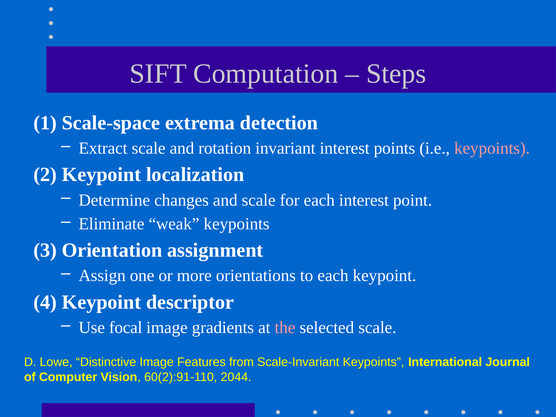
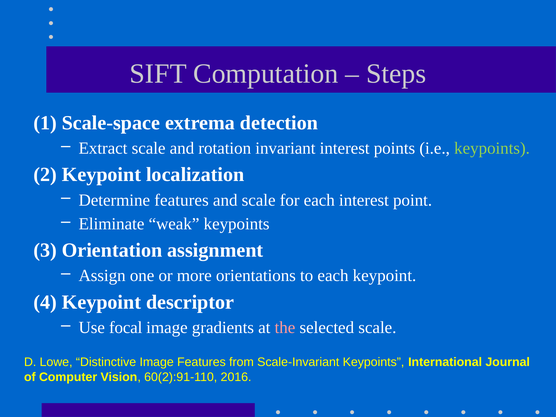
keypoints at (492, 148) colour: pink -> light green
Determine changes: changes -> features
2044: 2044 -> 2016
